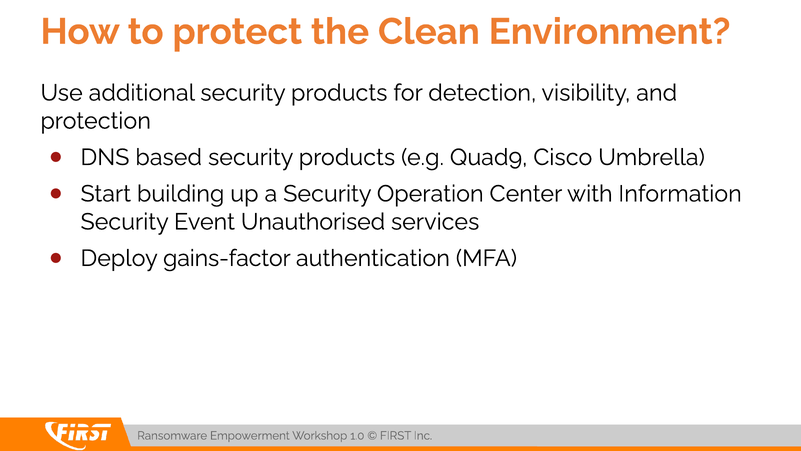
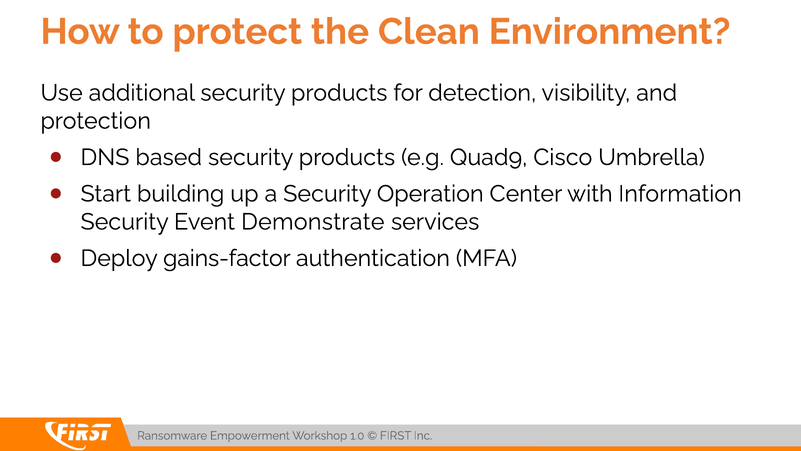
Unauthorised: Unauthorised -> Demonstrate
